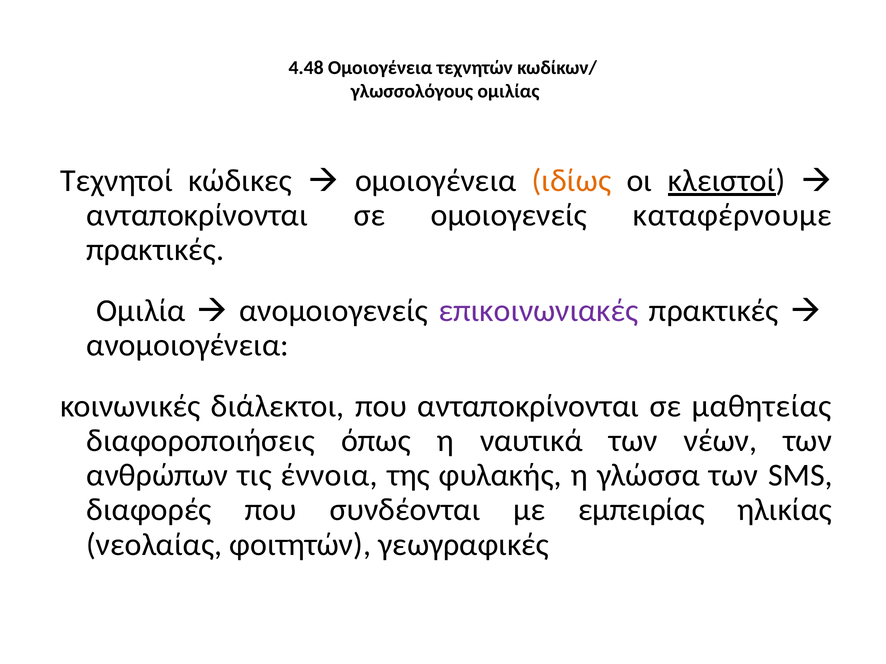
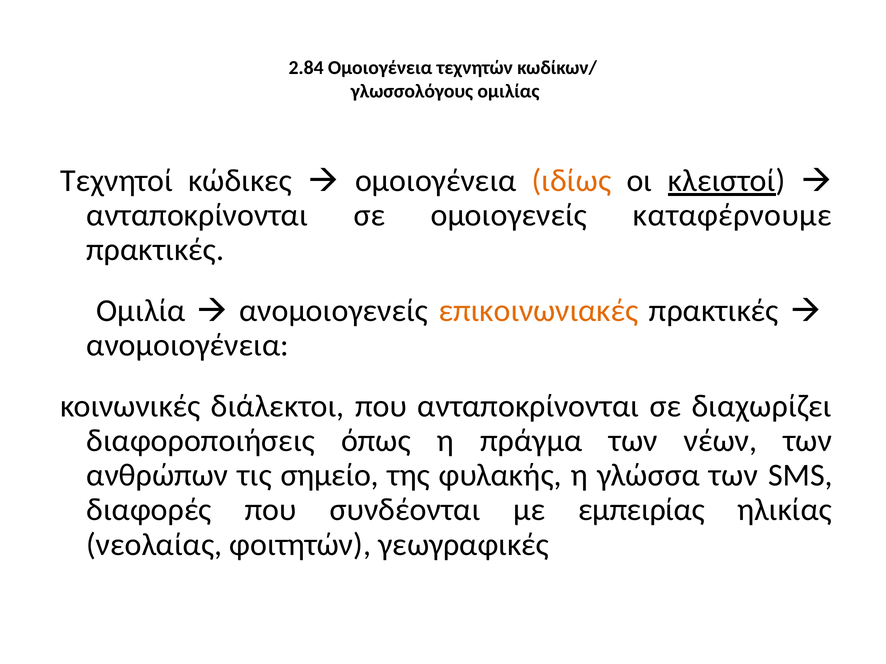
4.48: 4.48 -> 2.84
επικοινωνιακές colour: purple -> orange
μαθητείας: μαθητείας -> διαχωρίζει
ναυτικά: ναυτικά -> πράγμα
έννοια: έννοια -> σημείο
